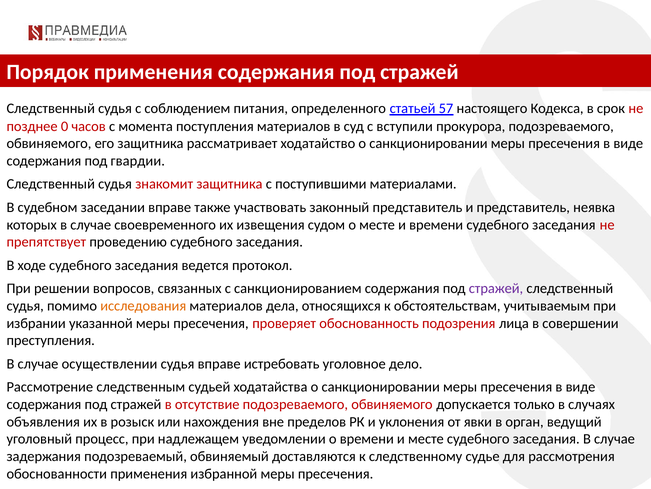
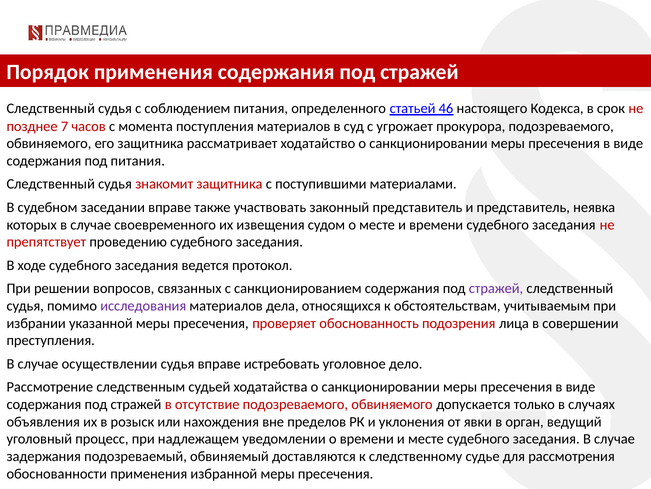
57: 57 -> 46
0: 0 -> 7
вступили: вступили -> угрожает
под гвардии: гвардии -> питания
исследования colour: orange -> purple
